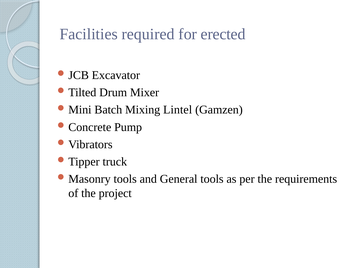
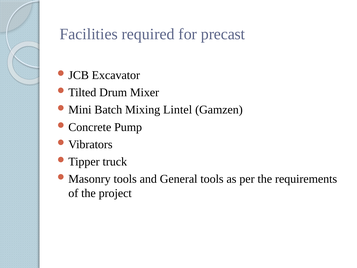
erected: erected -> precast
